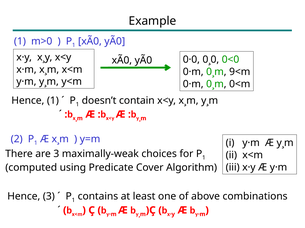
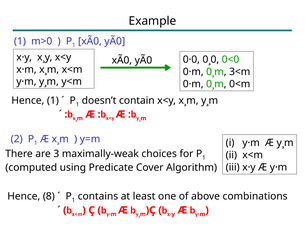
9<m: 9<m -> 3<m
Hence 3: 3 -> 8
